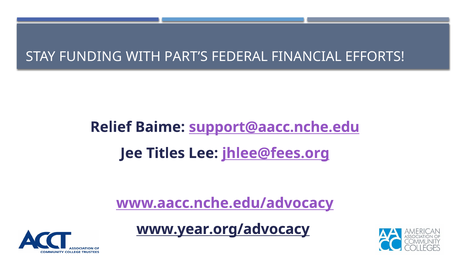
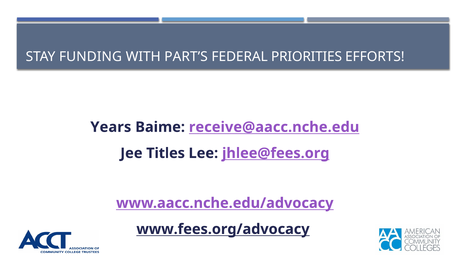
FINANCIAL: FINANCIAL -> PRIORITIES
Relief: Relief -> Years
support@aacc.nche.edu: support@aacc.nche.edu -> receive@aacc.nche.edu
www.year.org/advocacy: www.year.org/advocacy -> www.fees.org/advocacy
